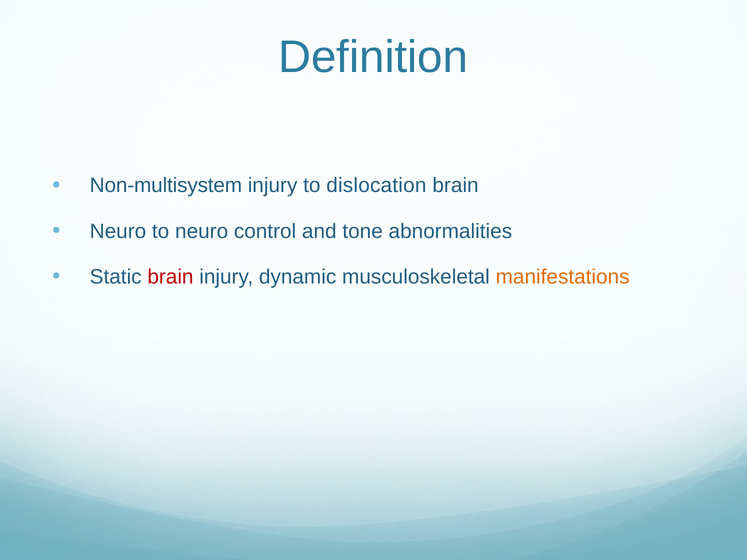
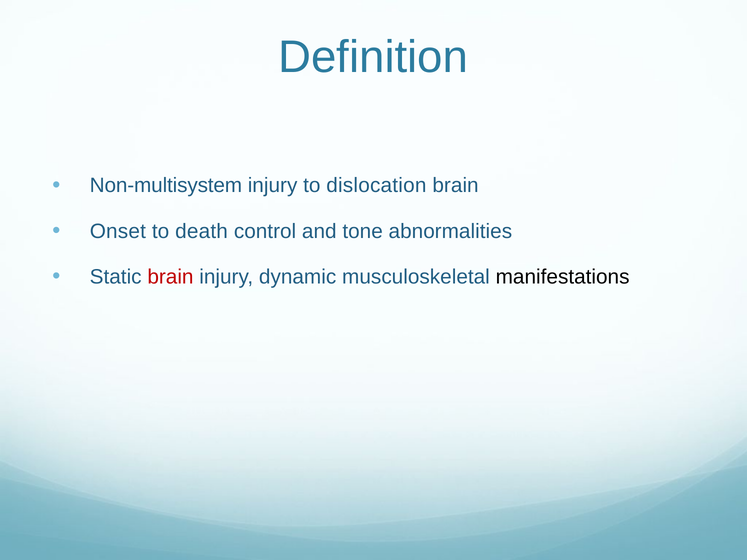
Neuro at (118, 231): Neuro -> Onset
to neuro: neuro -> death
manifestations colour: orange -> black
